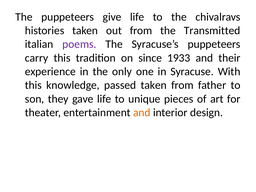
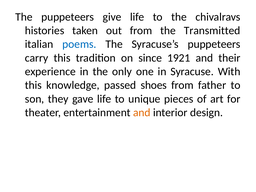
poems colour: purple -> blue
1933: 1933 -> 1921
passed taken: taken -> shoes
